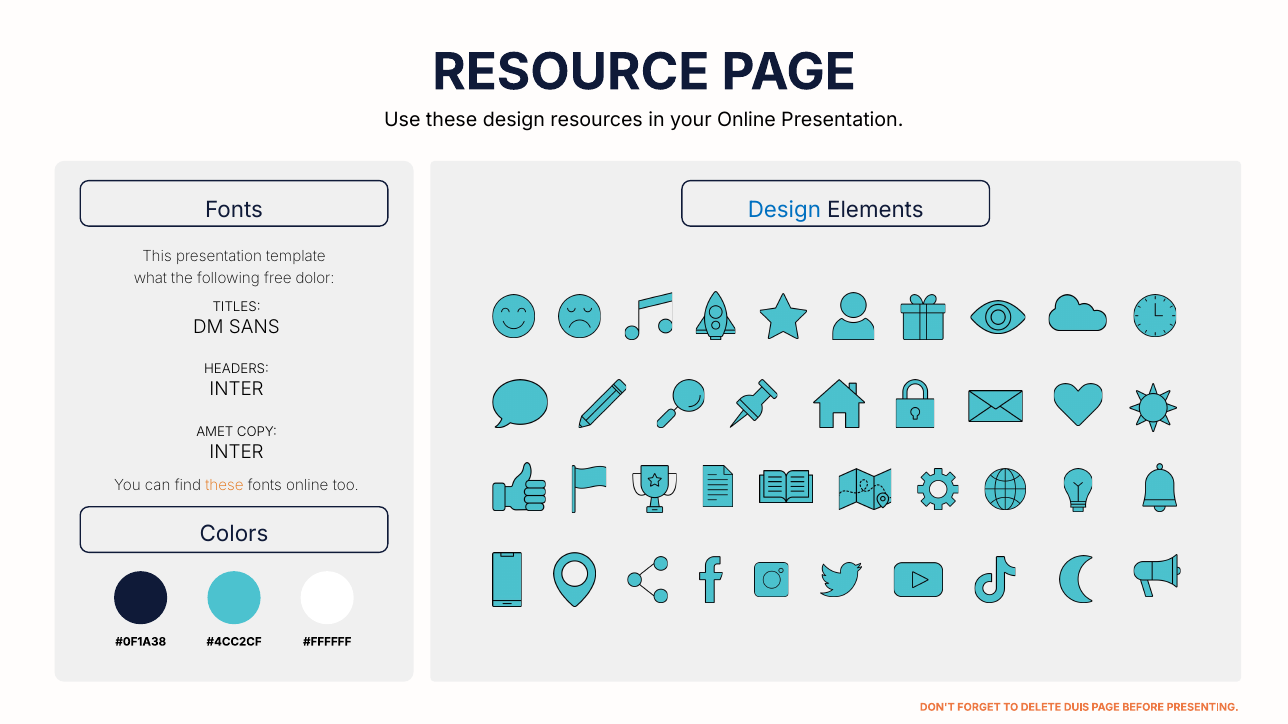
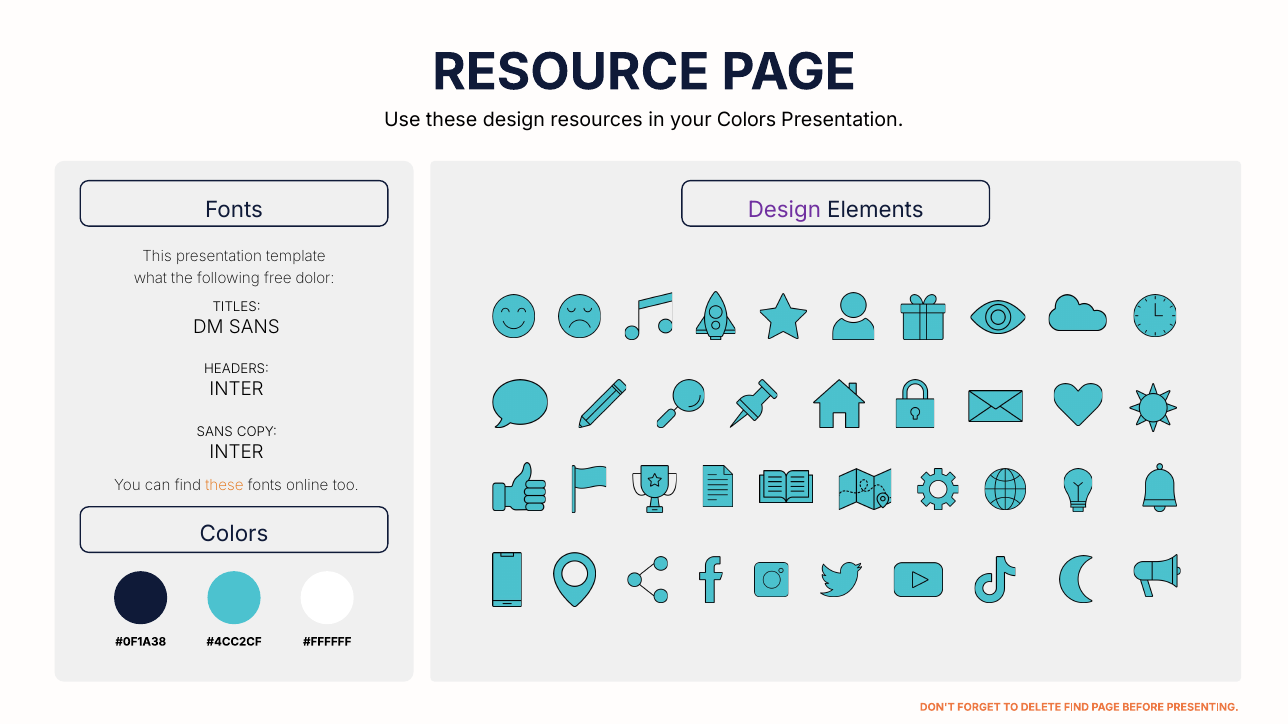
your Online: Online -> Colors
Design at (784, 211) colour: blue -> purple
AMET at (215, 432): AMET -> SANS
DELETE DUIS: DUIS -> FIND
